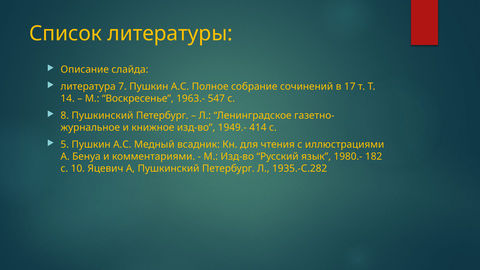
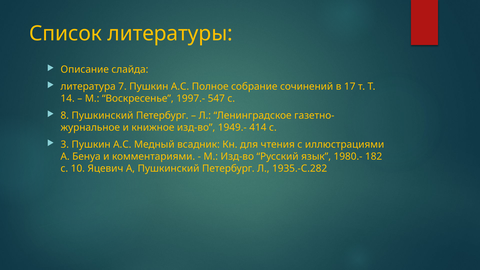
1963.-: 1963.- -> 1997.-
5: 5 -> 3
